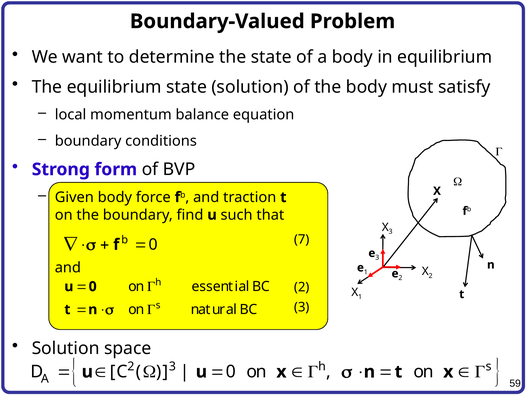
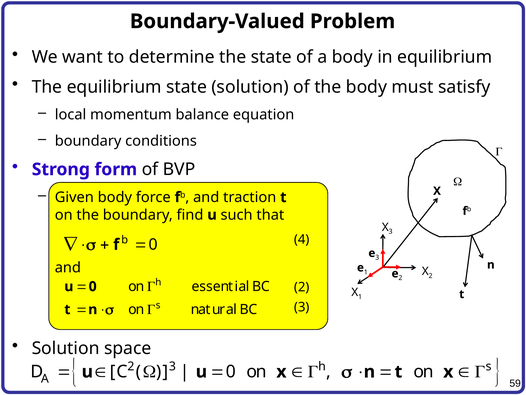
7: 7 -> 4
